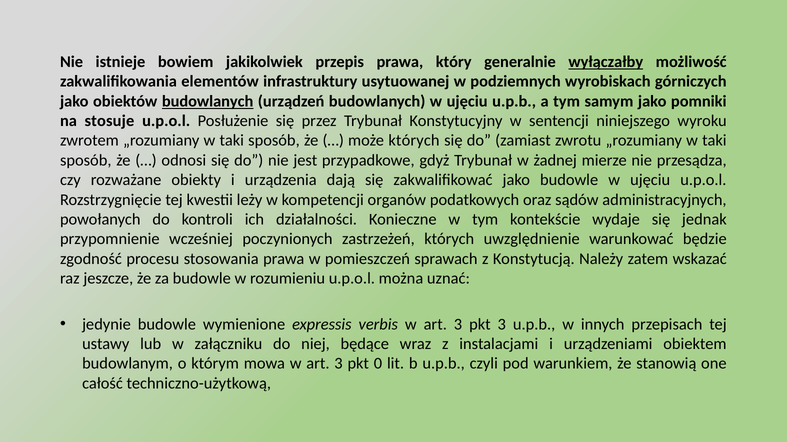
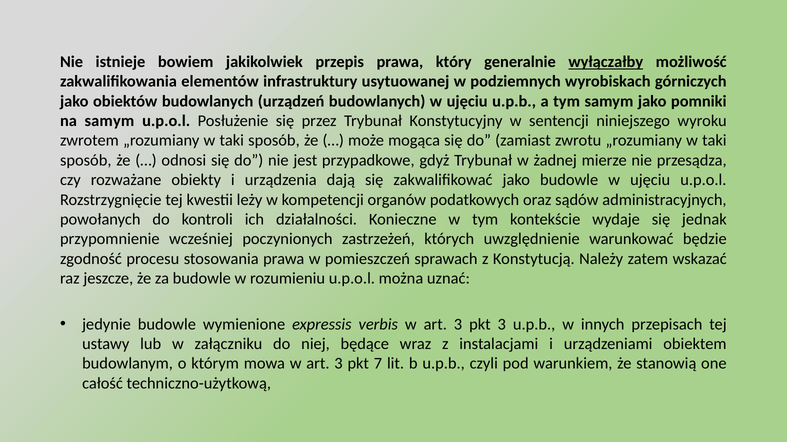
budowlanych at (208, 101) underline: present -> none
na stosuje: stosuje -> samym
może których: których -> mogąca
0: 0 -> 7
